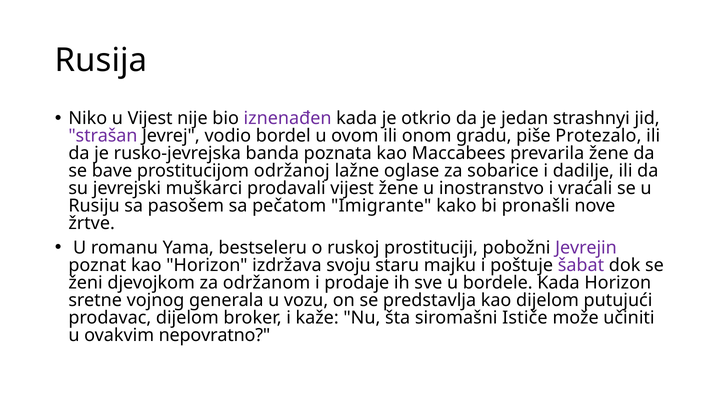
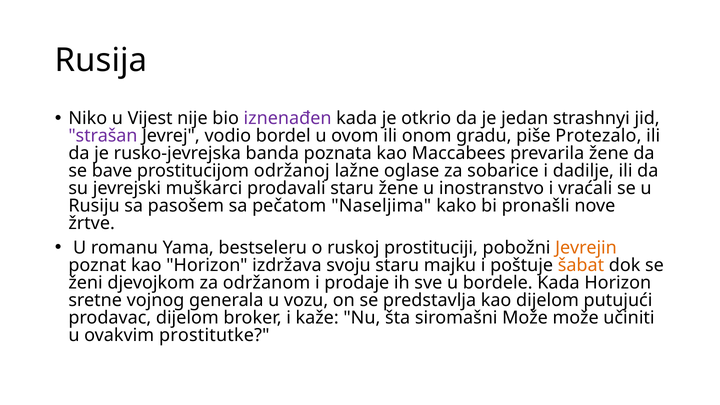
prodavali vijest: vijest -> staru
Imigrante: Imigrante -> Naseljima
Jevrejin colour: purple -> orange
šabat colour: purple -> orange
siromašni Ističe: Ističe -> Može
nepovratno: nepovratno -> prostitutke
